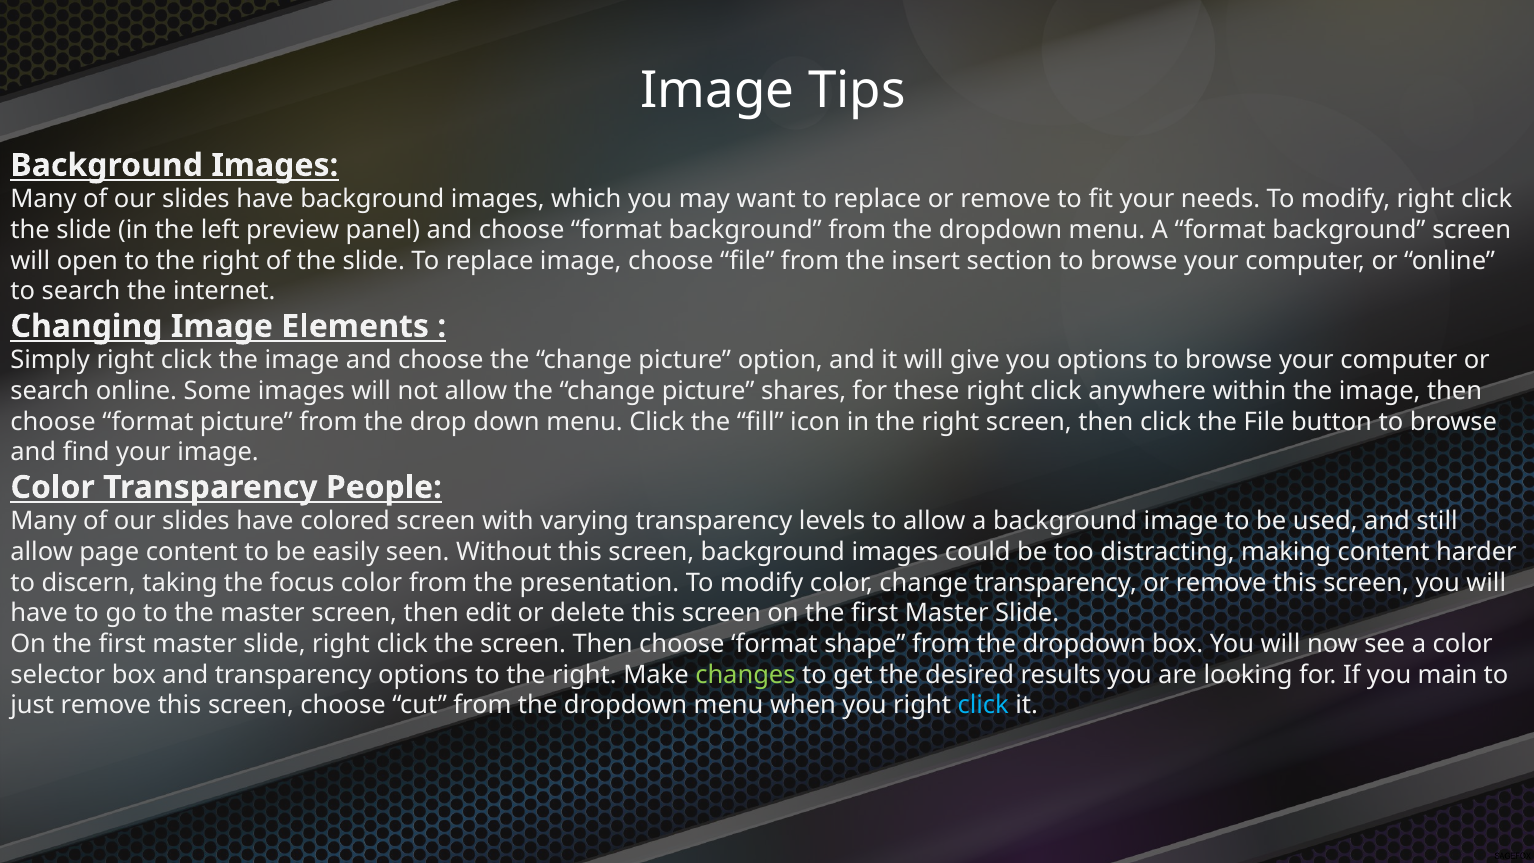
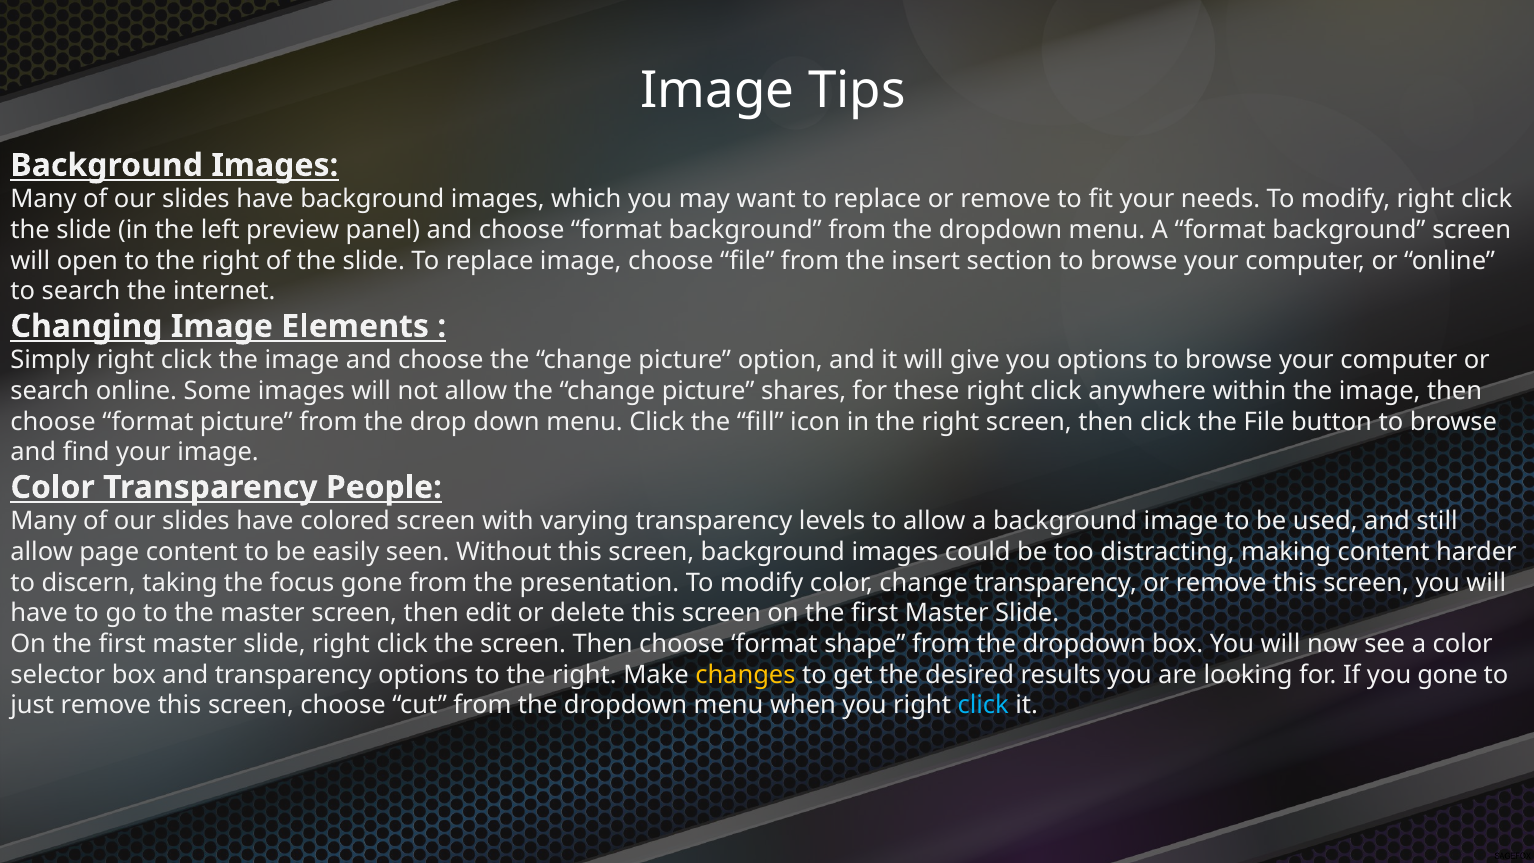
focus color: color -> gone
changes colour: light green -> yellow
you main: main -> gone
